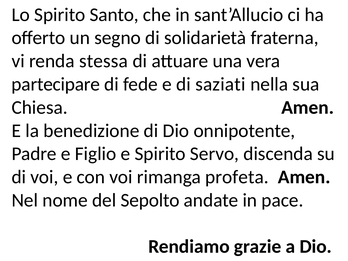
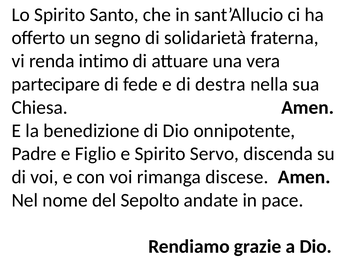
stessa: stessa -> intimo
saziati: saziati -> destra
profeta: profeta -> discese
